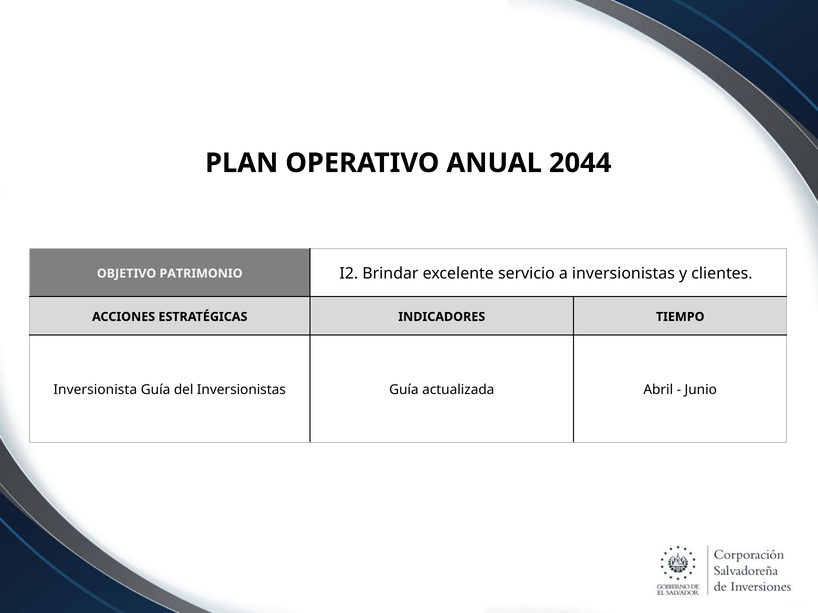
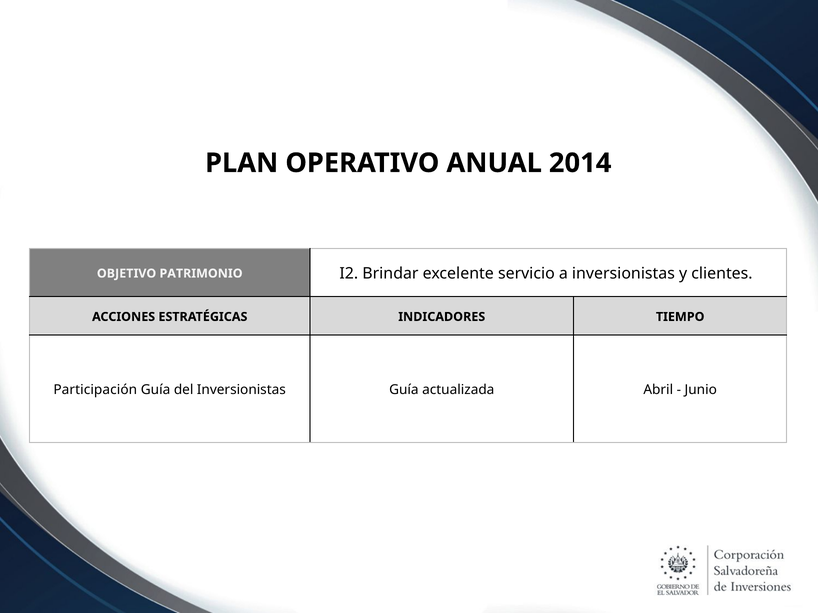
2044: 2044 -> 2014
Inversionista: Inversionista -> Participación
